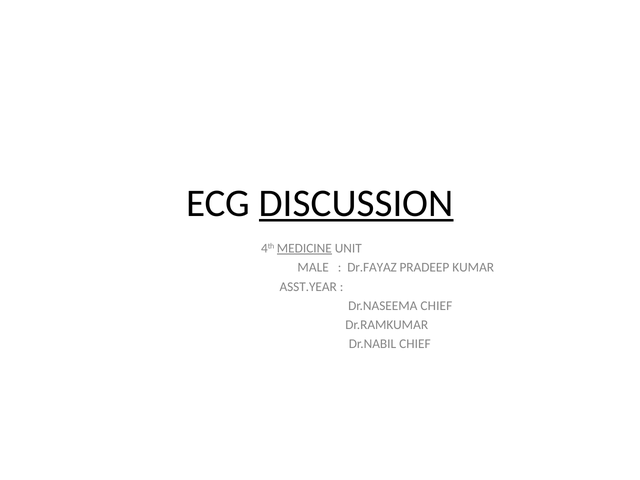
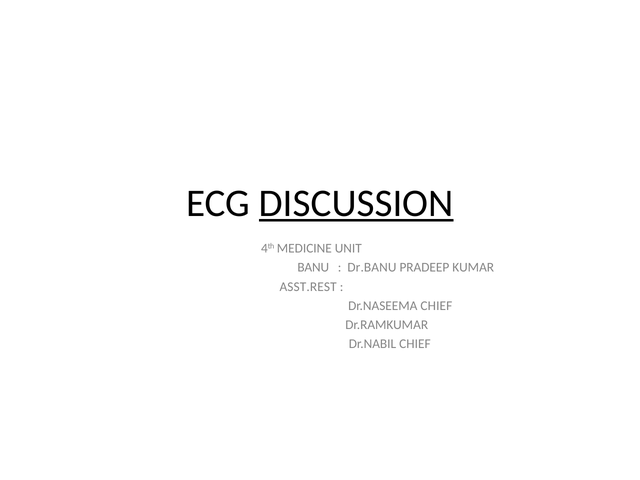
MEDICINE underline: present -> none
MALE: MALE -> BANU
Dr.FAYAZ: Dr.FAYAZ -> Dr.BANU
ASST.YEAR: ASST.YEAR -> ASST.REST
